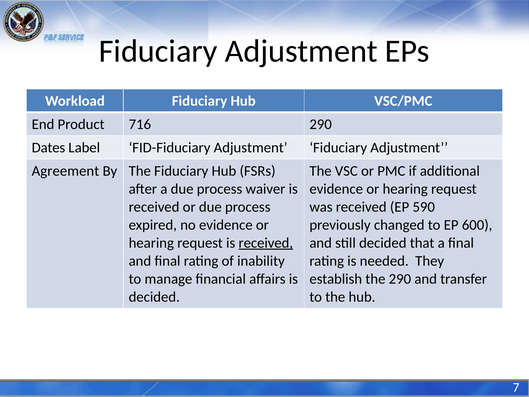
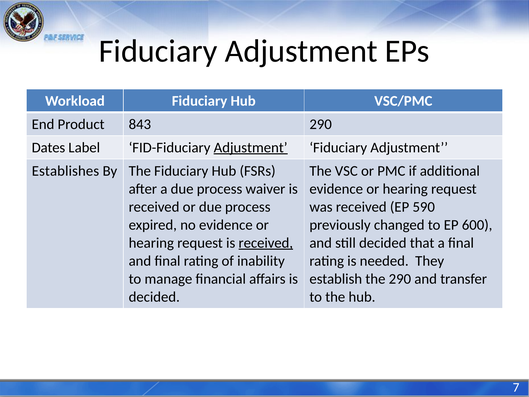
716: 716 -> 843
Adjustment at (251, 147) underline: none -> present
Agreement: Agreement -> Establishes
